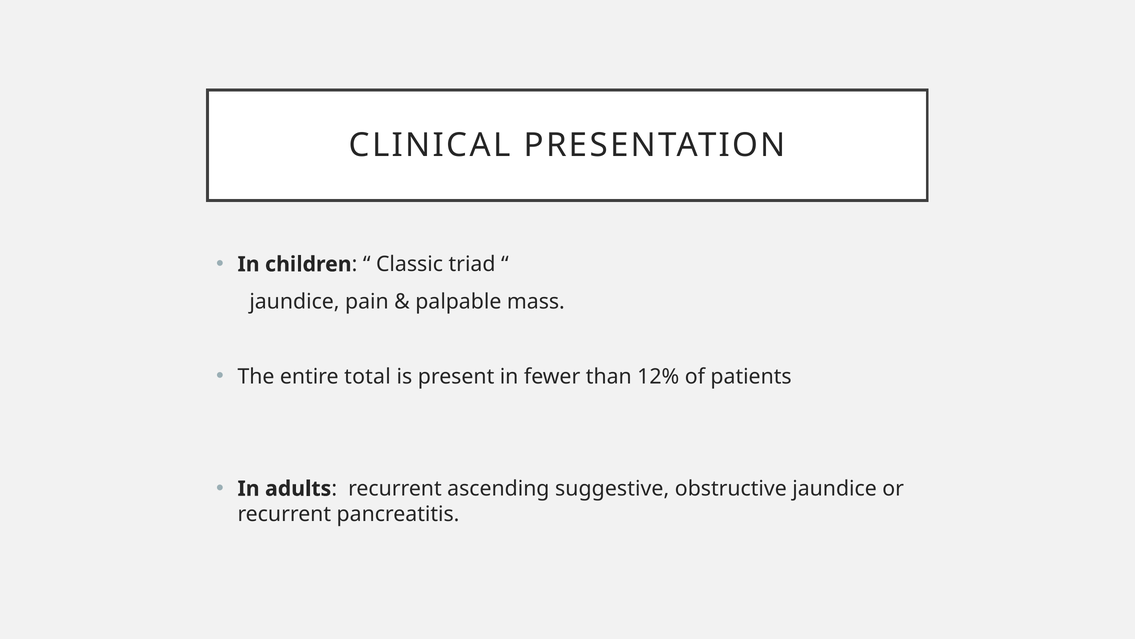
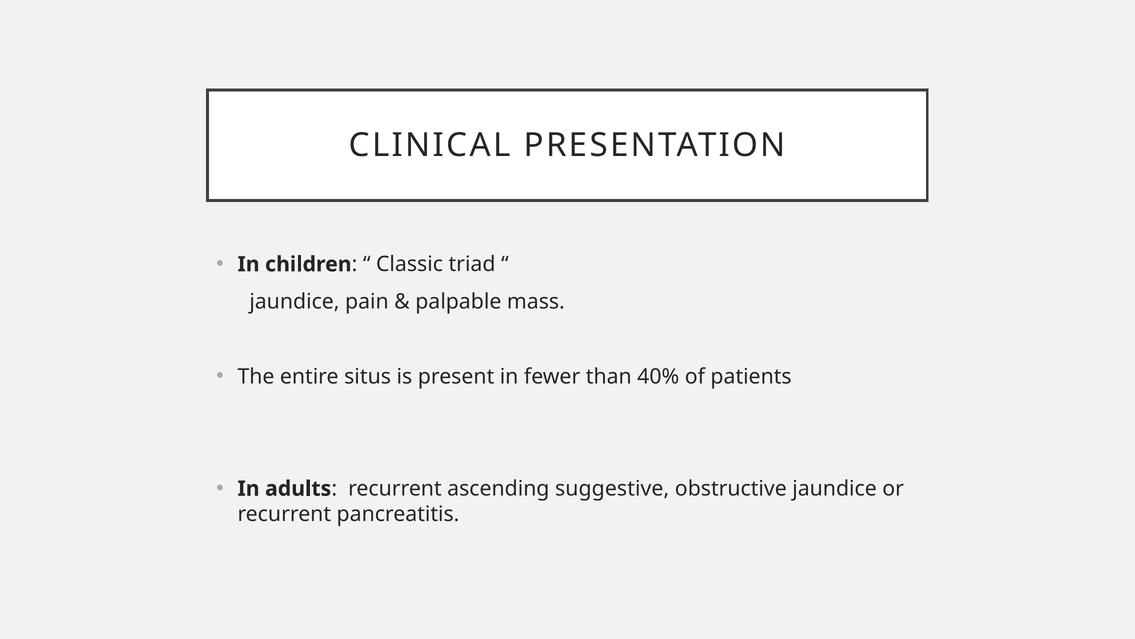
total: total -> situs
12%: 12% -> 40%
